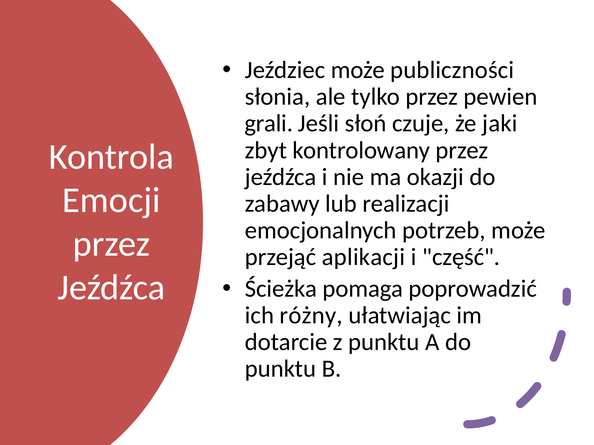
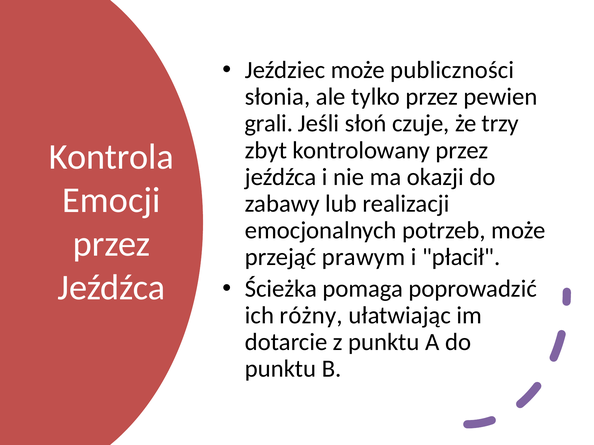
jaki: jaki -> trzy
aplikacji: aplikacji -> prawym
część: część -> płacił
